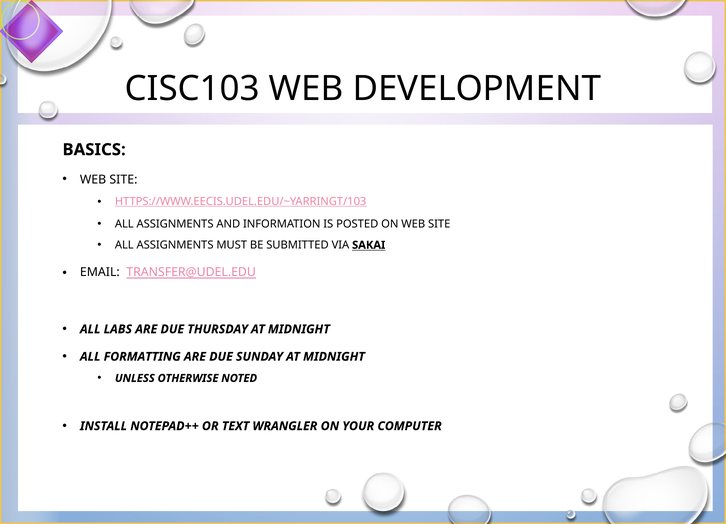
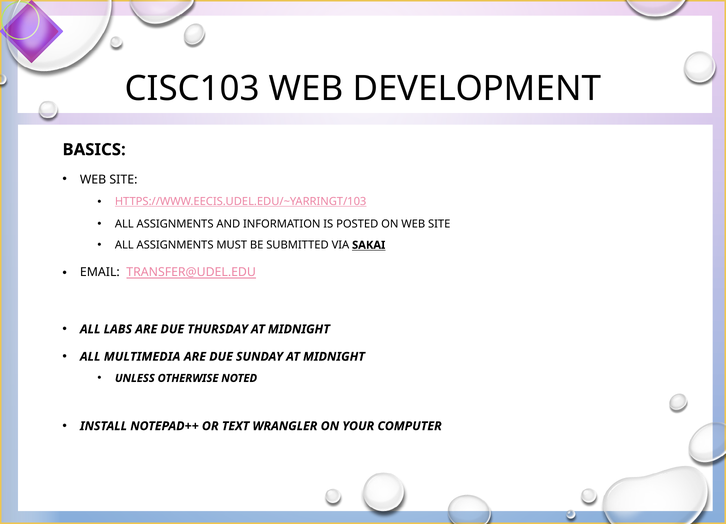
FORMATTING: FORMATTING -> MULTIMEDIA
